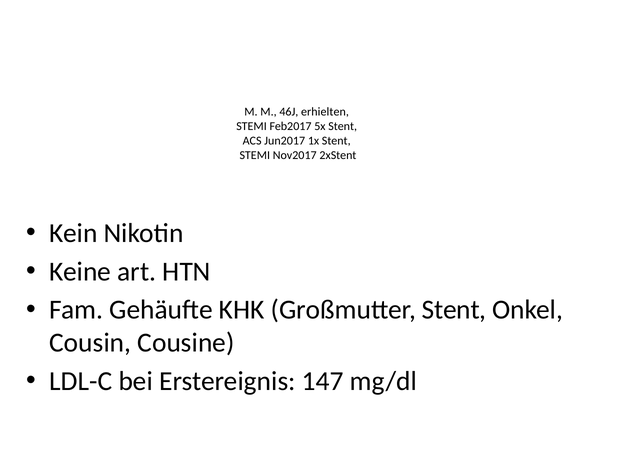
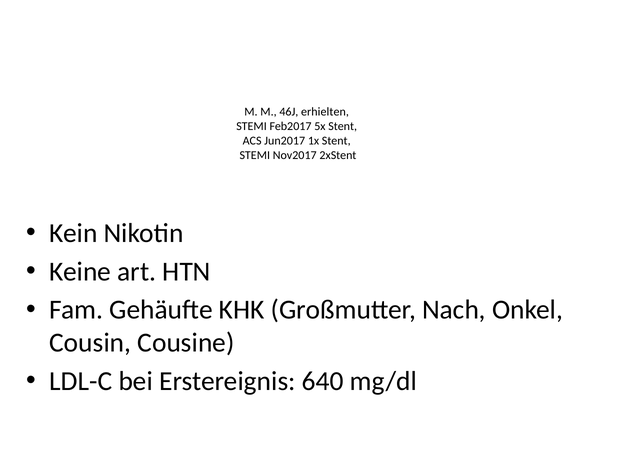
Großmutter Stent: Stent -> Nach
147: 147 -> 640
